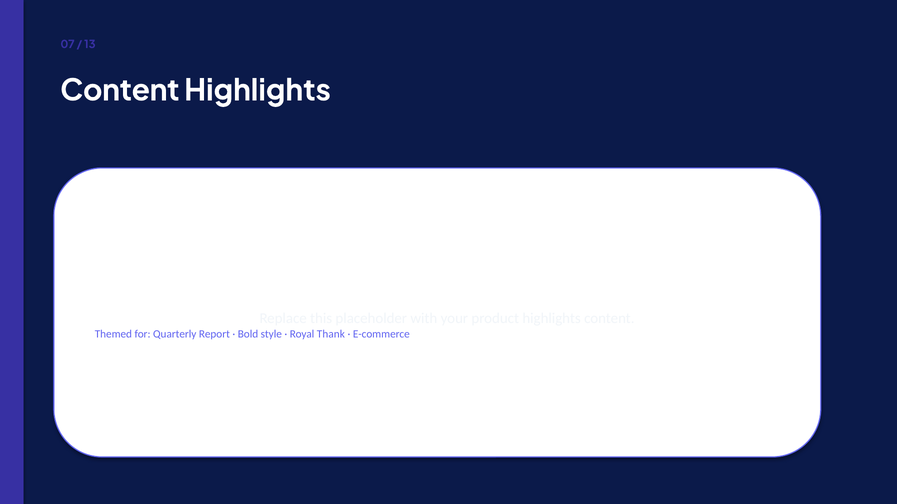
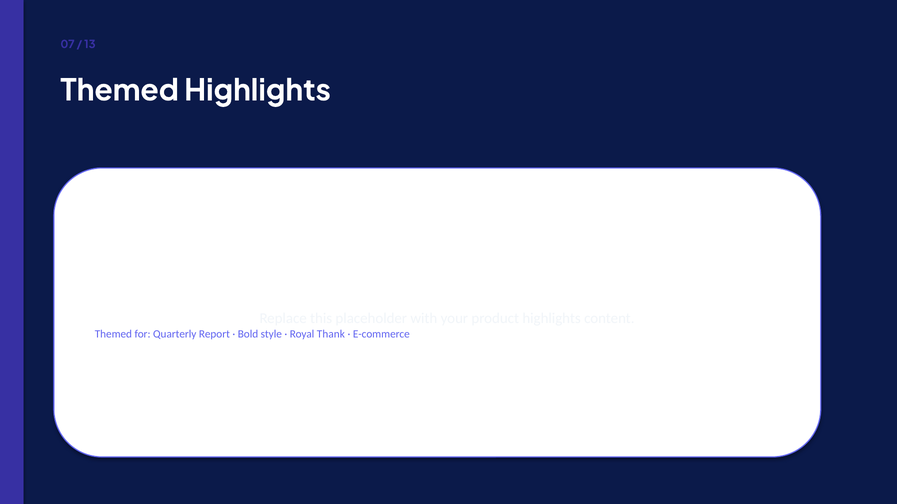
Content at (120, 91): Content -> Themed
